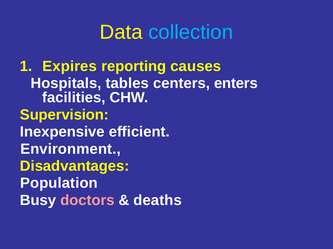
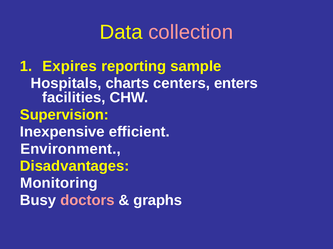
collection colour: light blue -> pink
causes: causes -> sample
tables: tables -> charts
Population: Population -> Monitoring
deaths: deaths -> graphs
